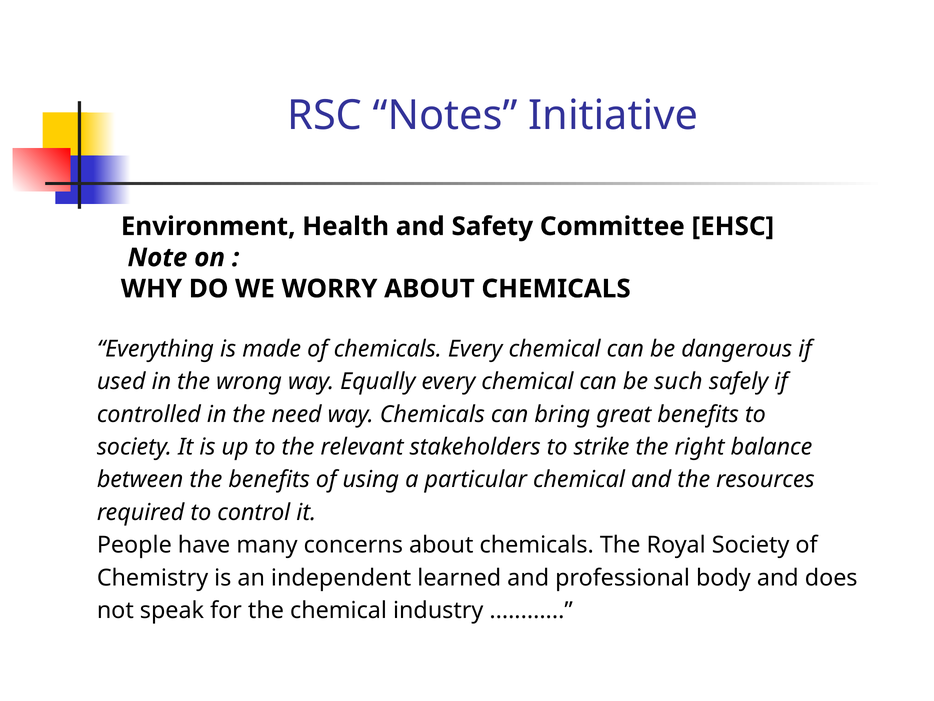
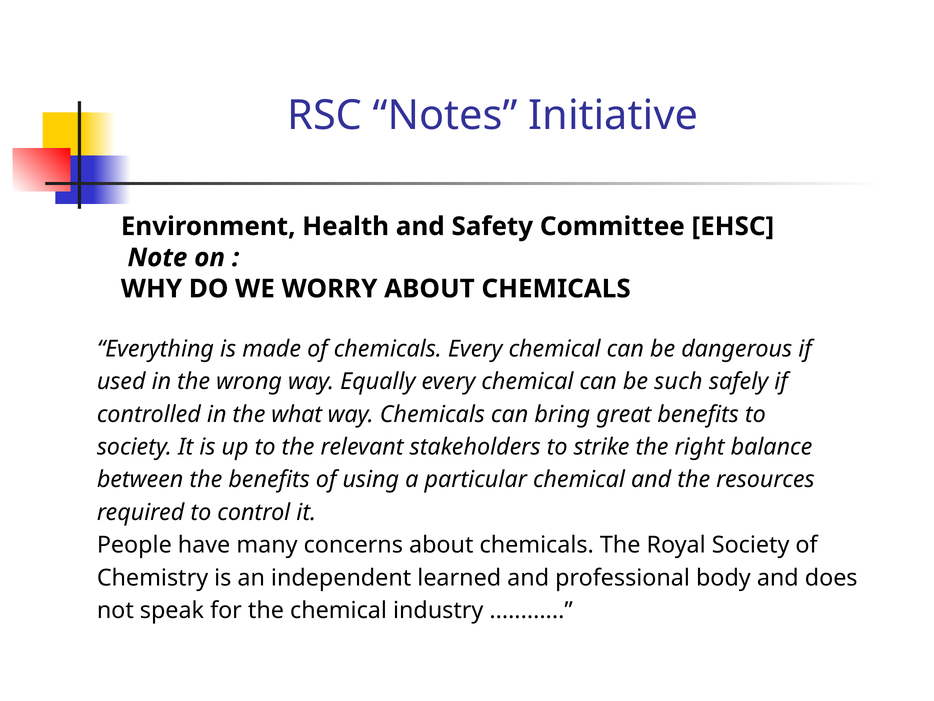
need: need -> what
